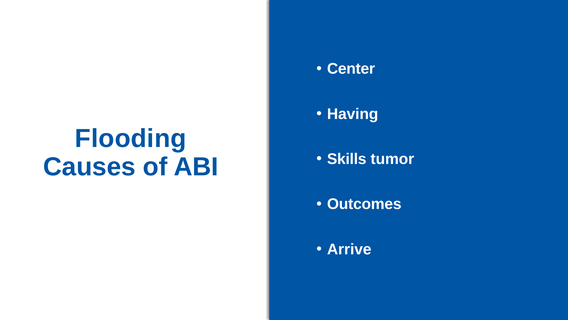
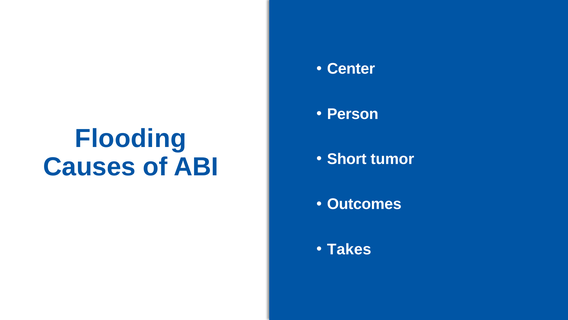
Having: Having -> Person
Skills: Skills -> Short
Arrive: Arrive -> Takes
